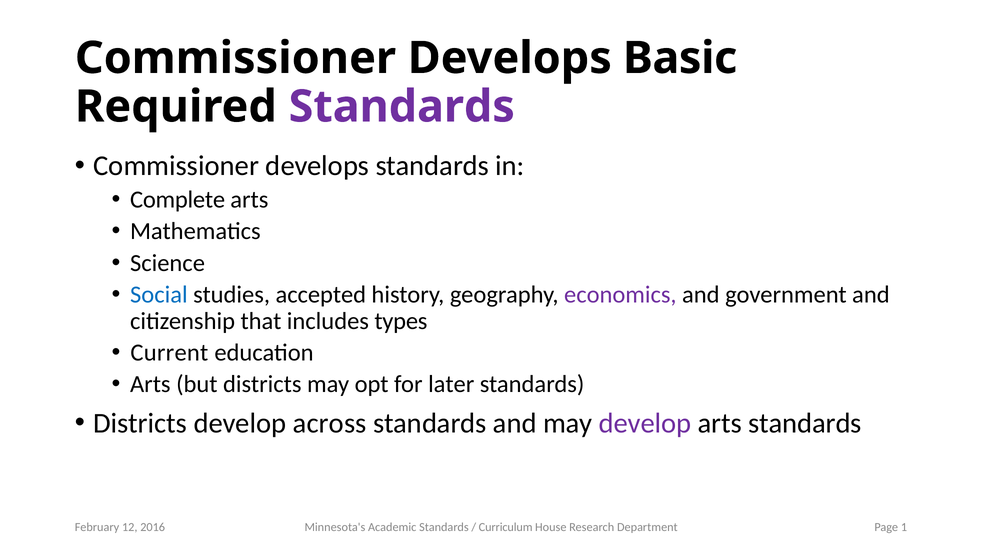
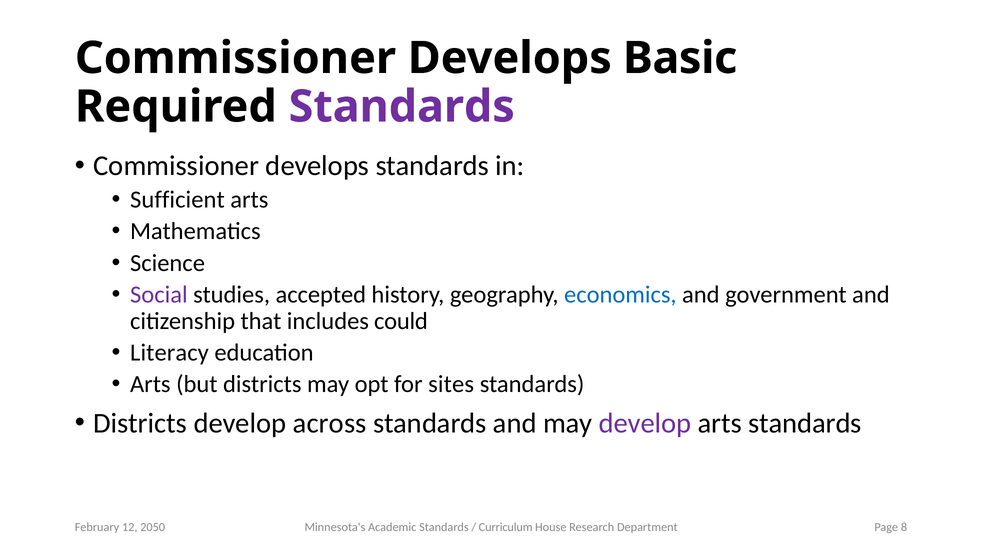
Complete: Complete -> Sufficient
Social colour: blue -> purple
economics colour: purple -> blue
types: types -> could
Current: Current -> Literacy
later: later -> sites
2016: 2016 -> 2050
1: 1 -> 8
